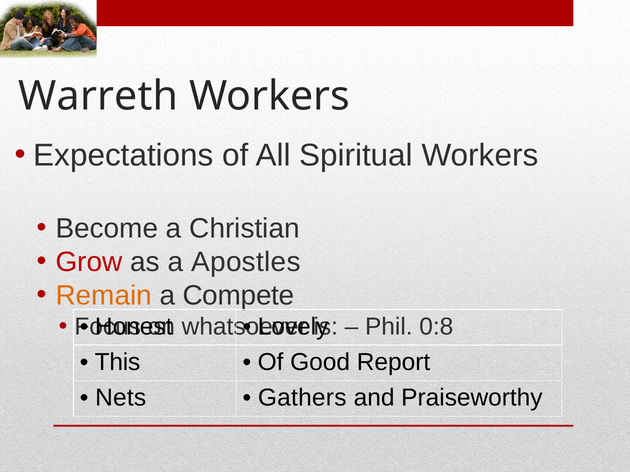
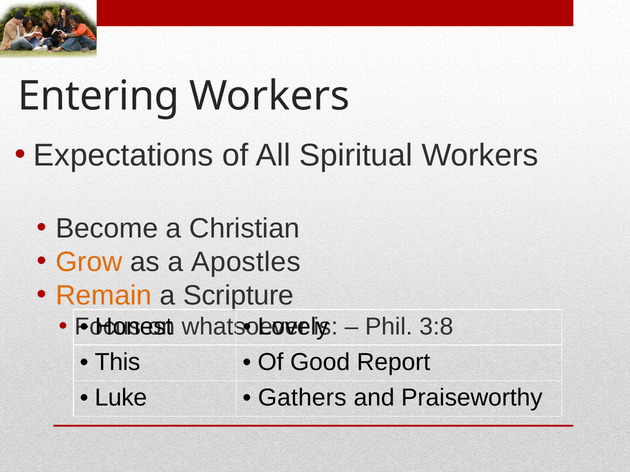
Warreth: Warreth -> Entering
Grow colour: red -> orange
Compete: Compete -> Scripture
0:8: 0:8 -> 3:8
Nets: Nets -> Luke
